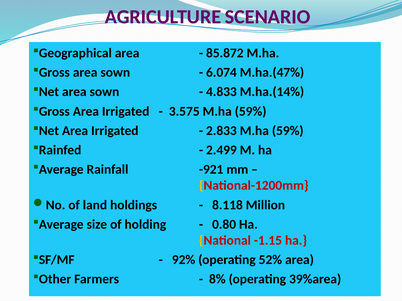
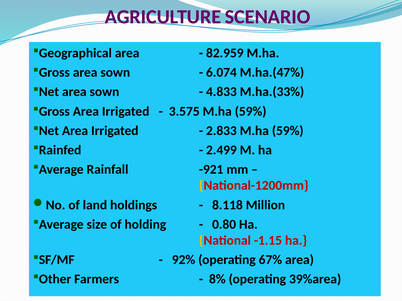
85.872: 85.872 -> 82.959
M.ha.(14%: M.ha.(14% -> M.ha.(33%
52%: 52% -> 67%
